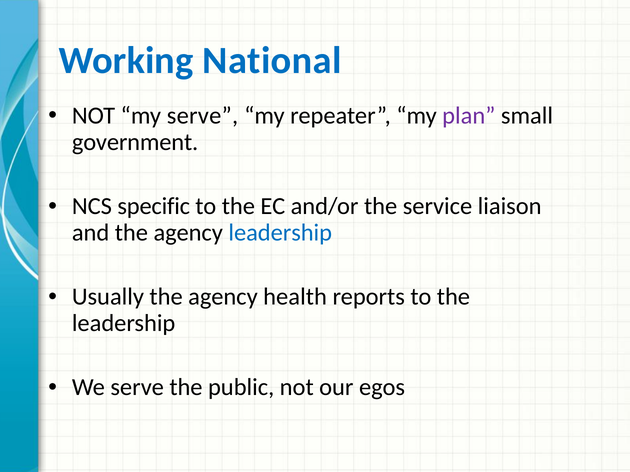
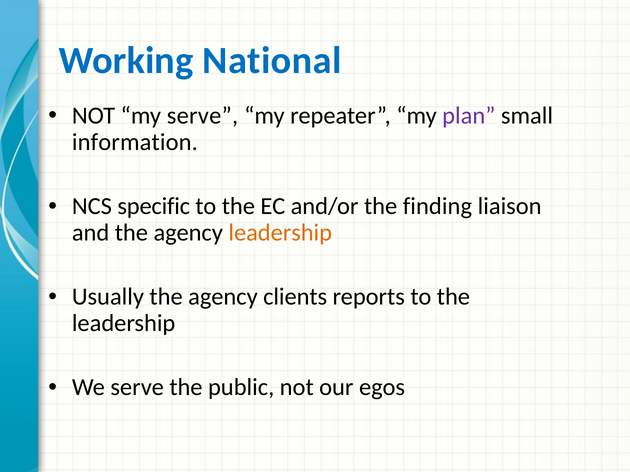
government: government -> information
service: service -> finding
leadership at (280, 233) colour: blue -> orange
health: health -> clients
